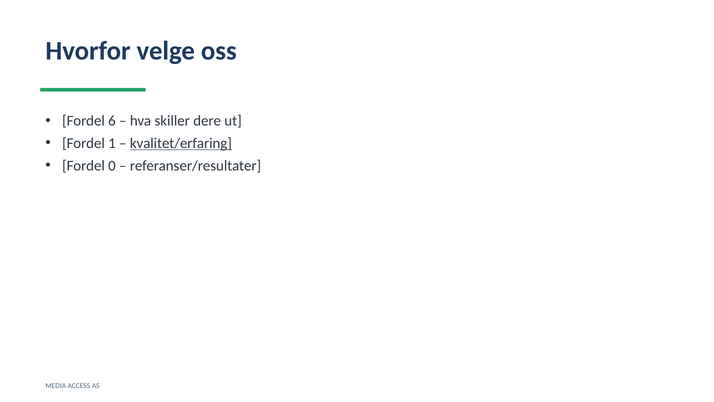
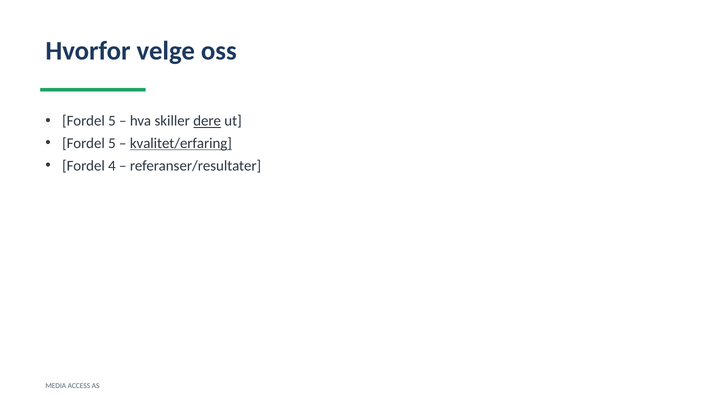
6 at (112, 121): 6 -> 5
dere underline: none -> present
1 at (112, 143): 1 -> 5
0: 0 -> 4
